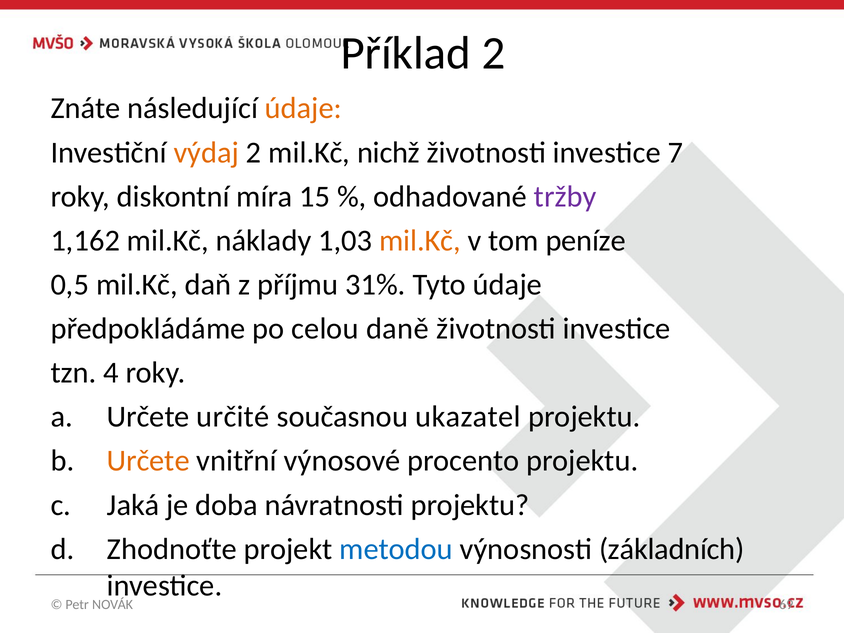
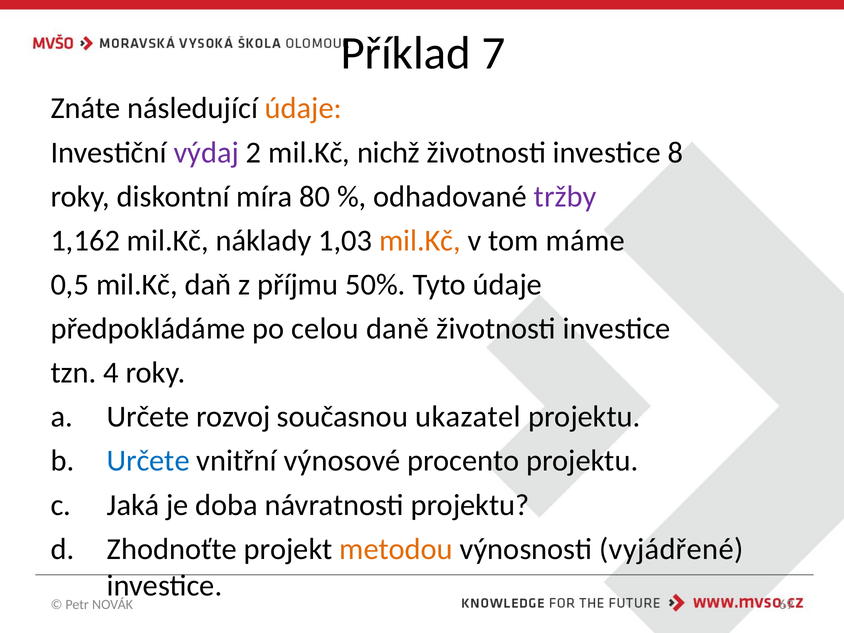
Příklad 2: 2 -> 7
výdaj colour: orange -> purple
7: 7 -> 8
15: 15 -> 80
peníze: peníze -> máme
31%: 31% -> 50%
určité: určité -> rozvoj
Určete at (148, 461) colour: orange -> blue
metodou colour: blue -> orange
základních: základních -> vyjádřené
